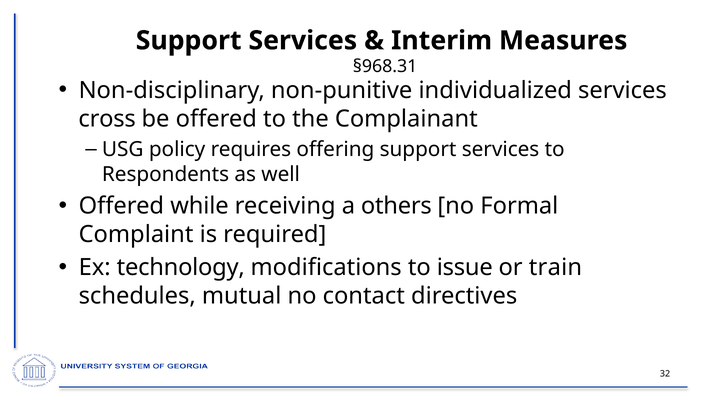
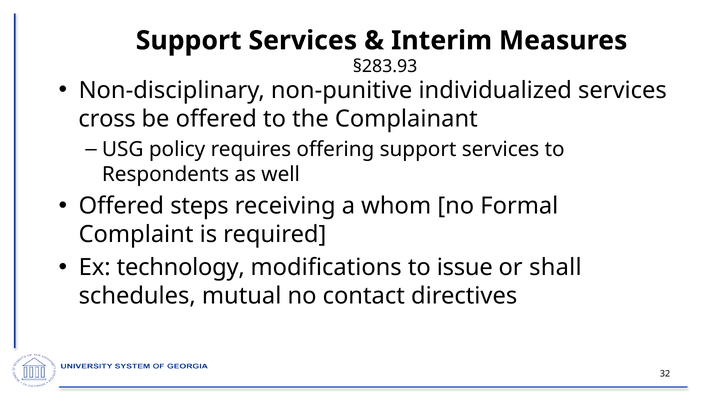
§968.31: §968.31 -> §283.93
while: while -> steps
others: others -> whom
train: train -> shall
